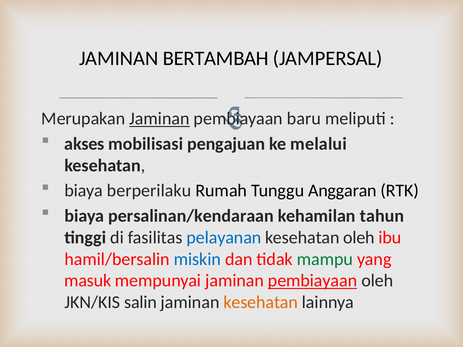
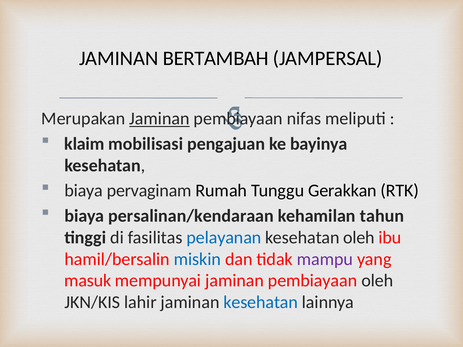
baru: baru -> nifas
akses: akses -> klaim
melalui: melalui -> bayinya
berperilaku: berperilaku -> pervaginam
Anggaran: Anggaran -> Gerakkan
mampu colour: green -> purple
pembiayaan at (313, 281) underline: present -> none
salin: salin -> lahir
kesehatan at (261, 303) colour: orange -> blue
